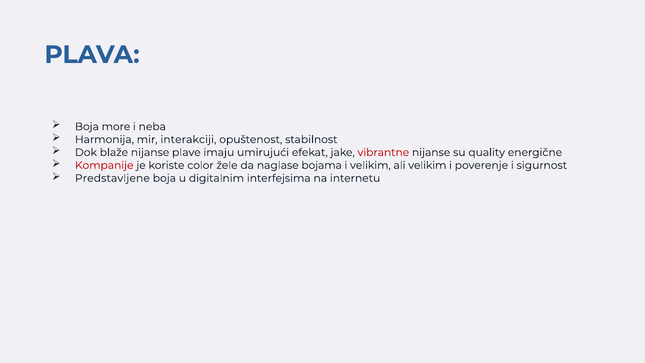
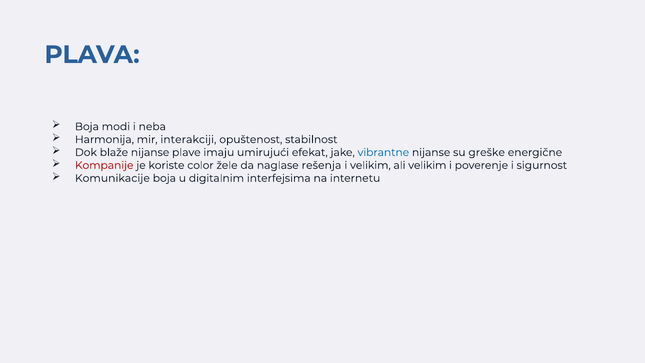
more: more -> modi
vibrantne colour: red -> blue
quality: quality -> greške
bojama: bojama -> rešenja
Predstavljene: Predstavljene -> Komunikacije
